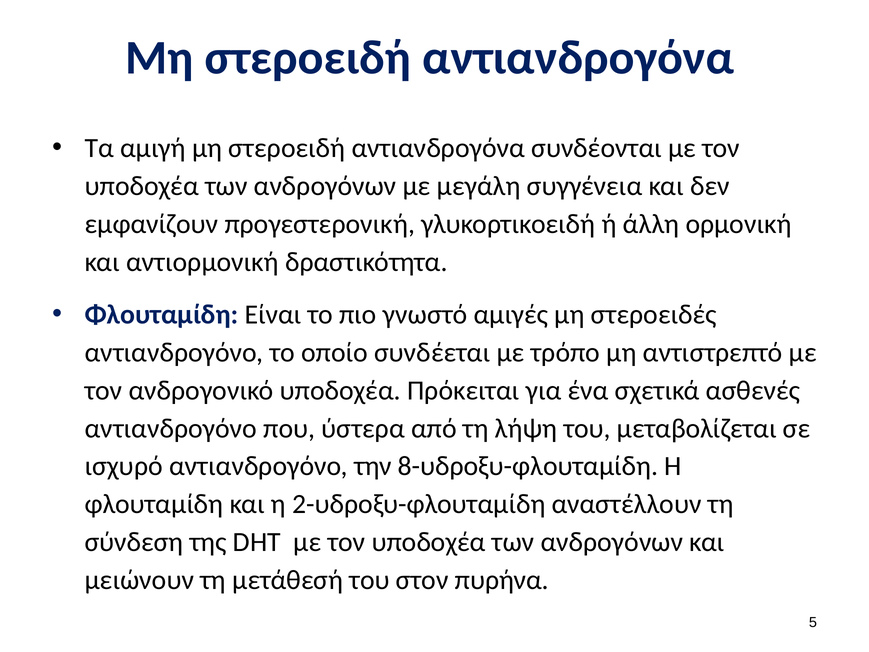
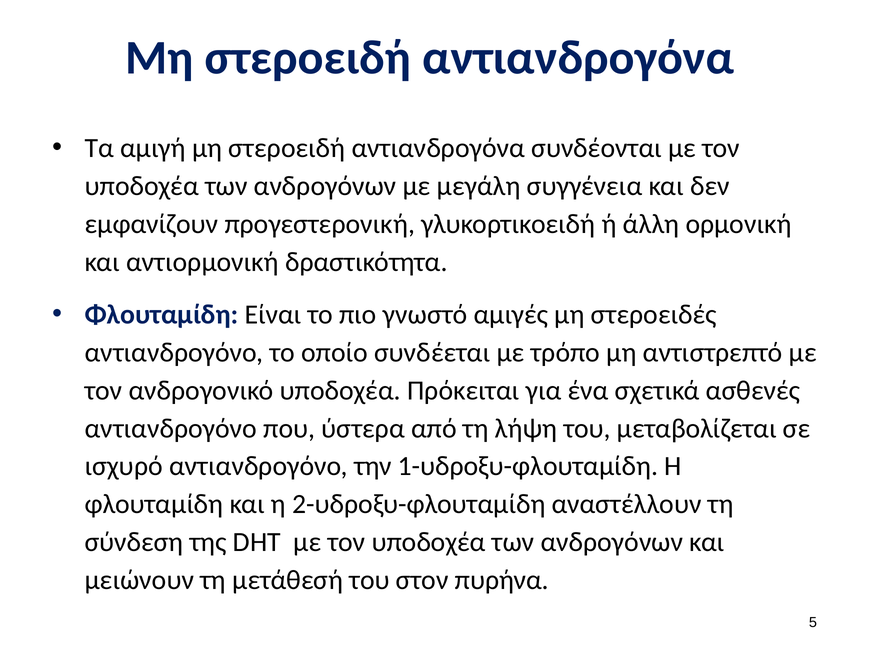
8-υδροξυ-φλουταμίδη: 8-υδροξυ-φλουταμίδη -> 1-υδροξυ-φλουταμίδη
